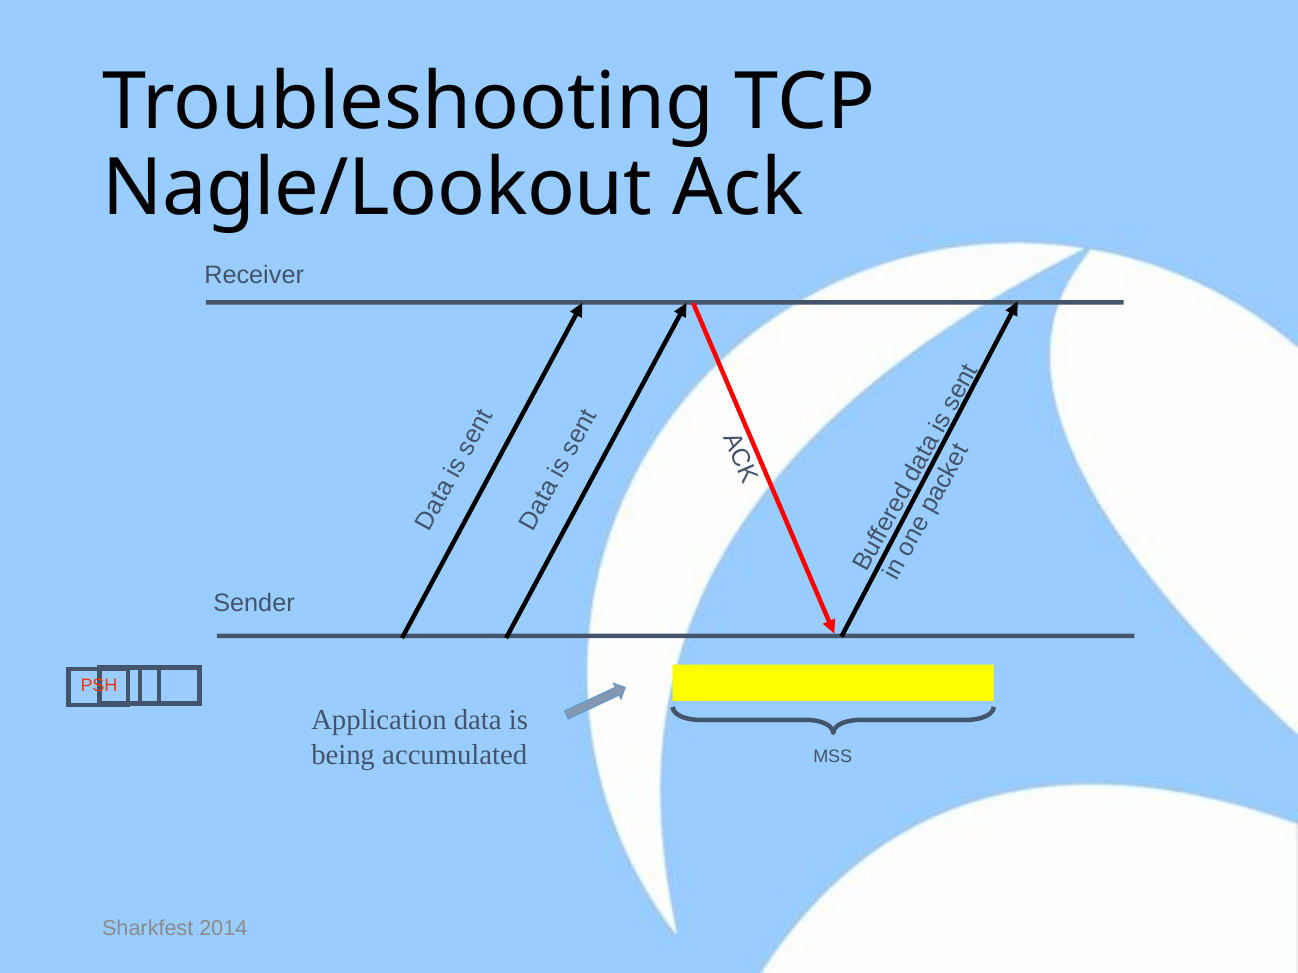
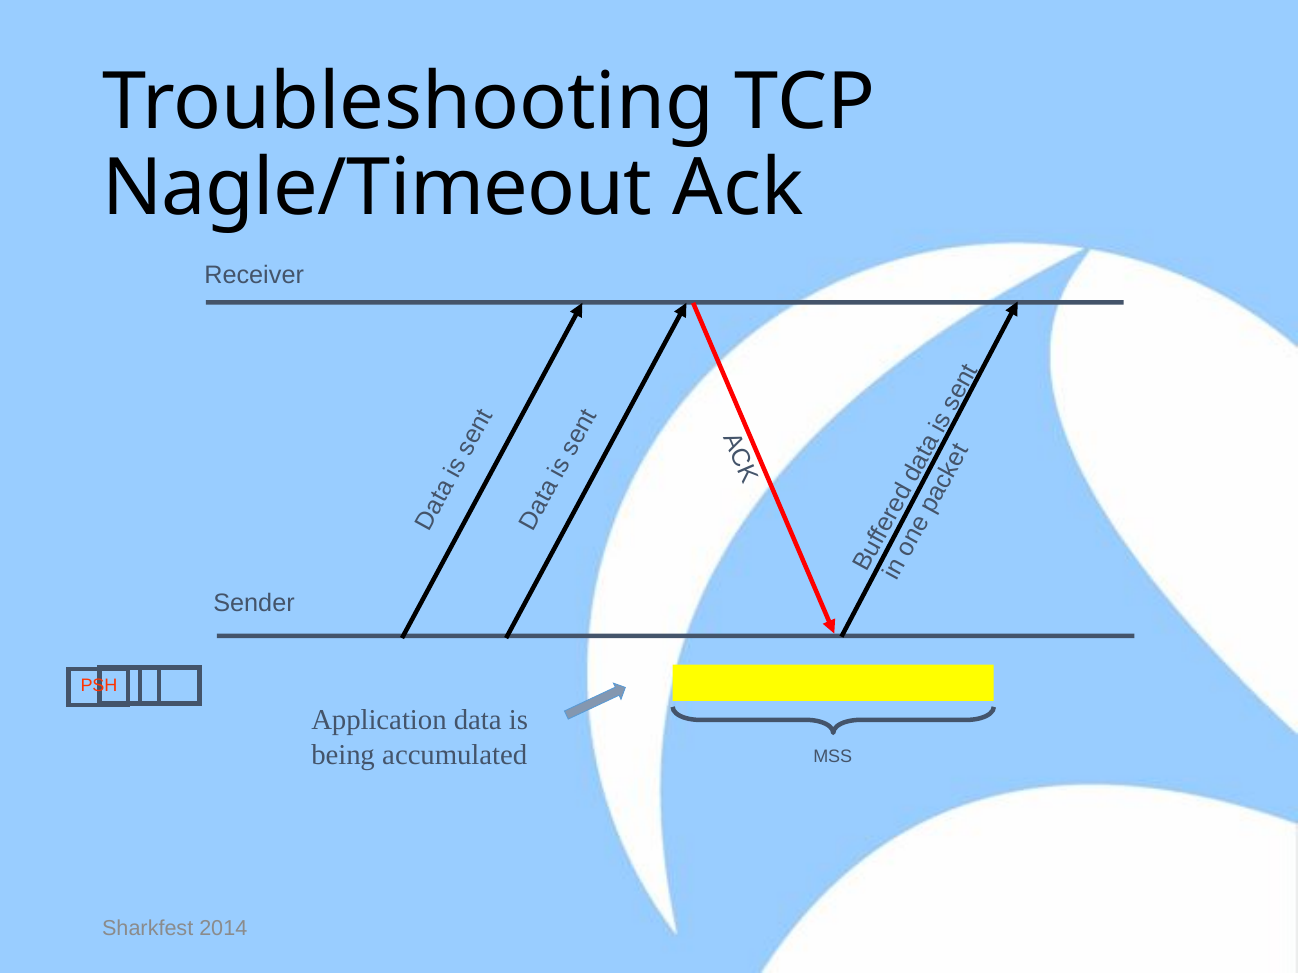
Nagle/Lookout: Nagle/Lookout -> Nagle/Timeout
